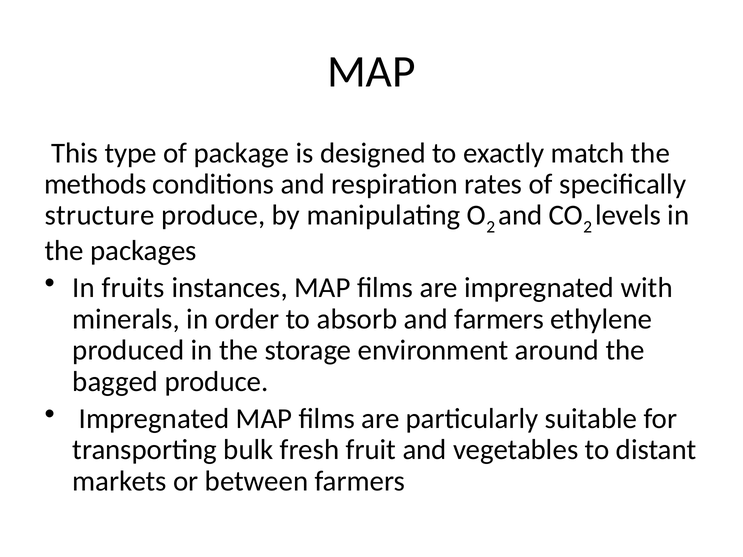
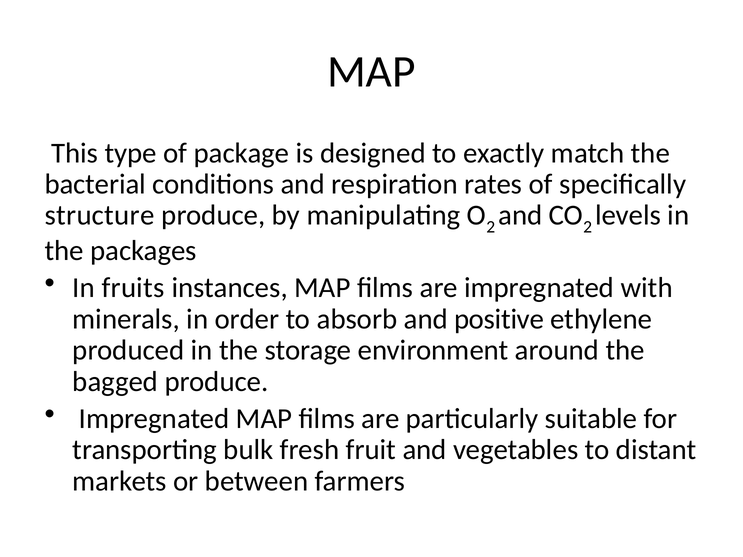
methods: methods -> bacterial
and farmers: farmers -> positive
